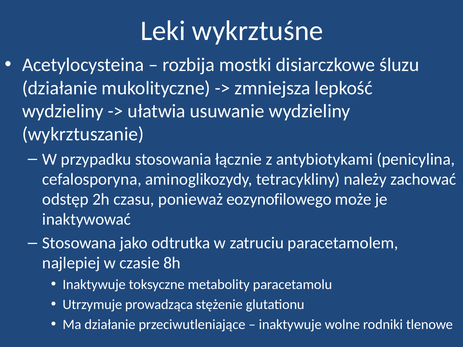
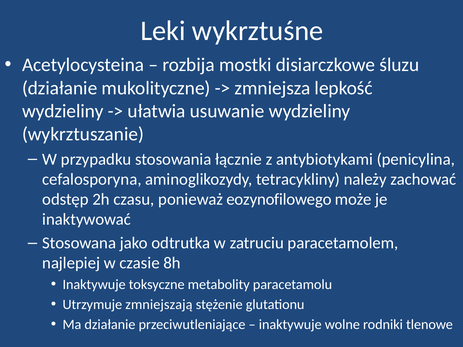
prowadząca: prowadząca -> zmniejszają
